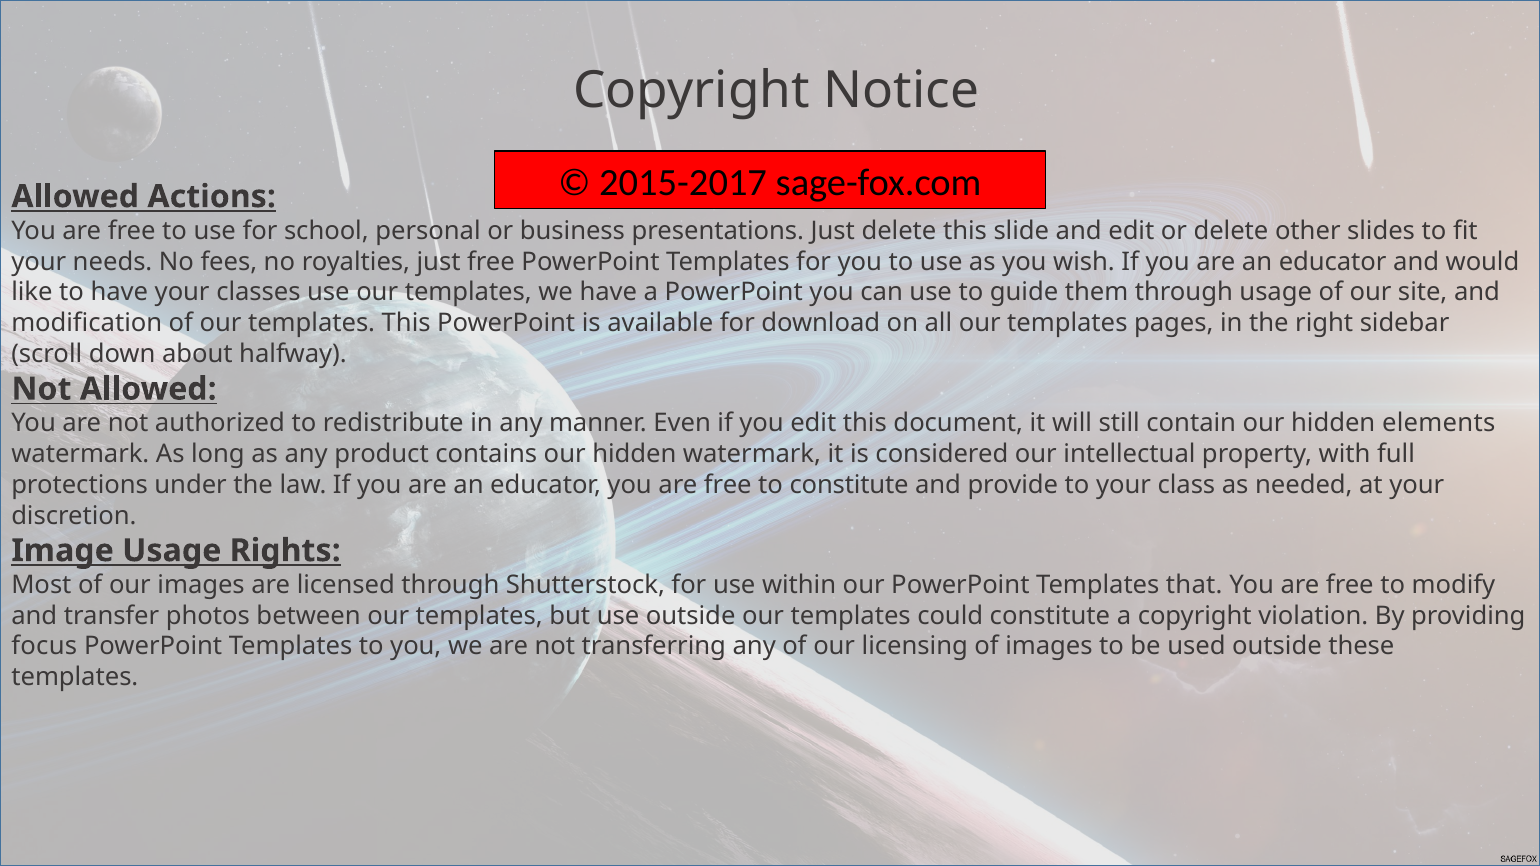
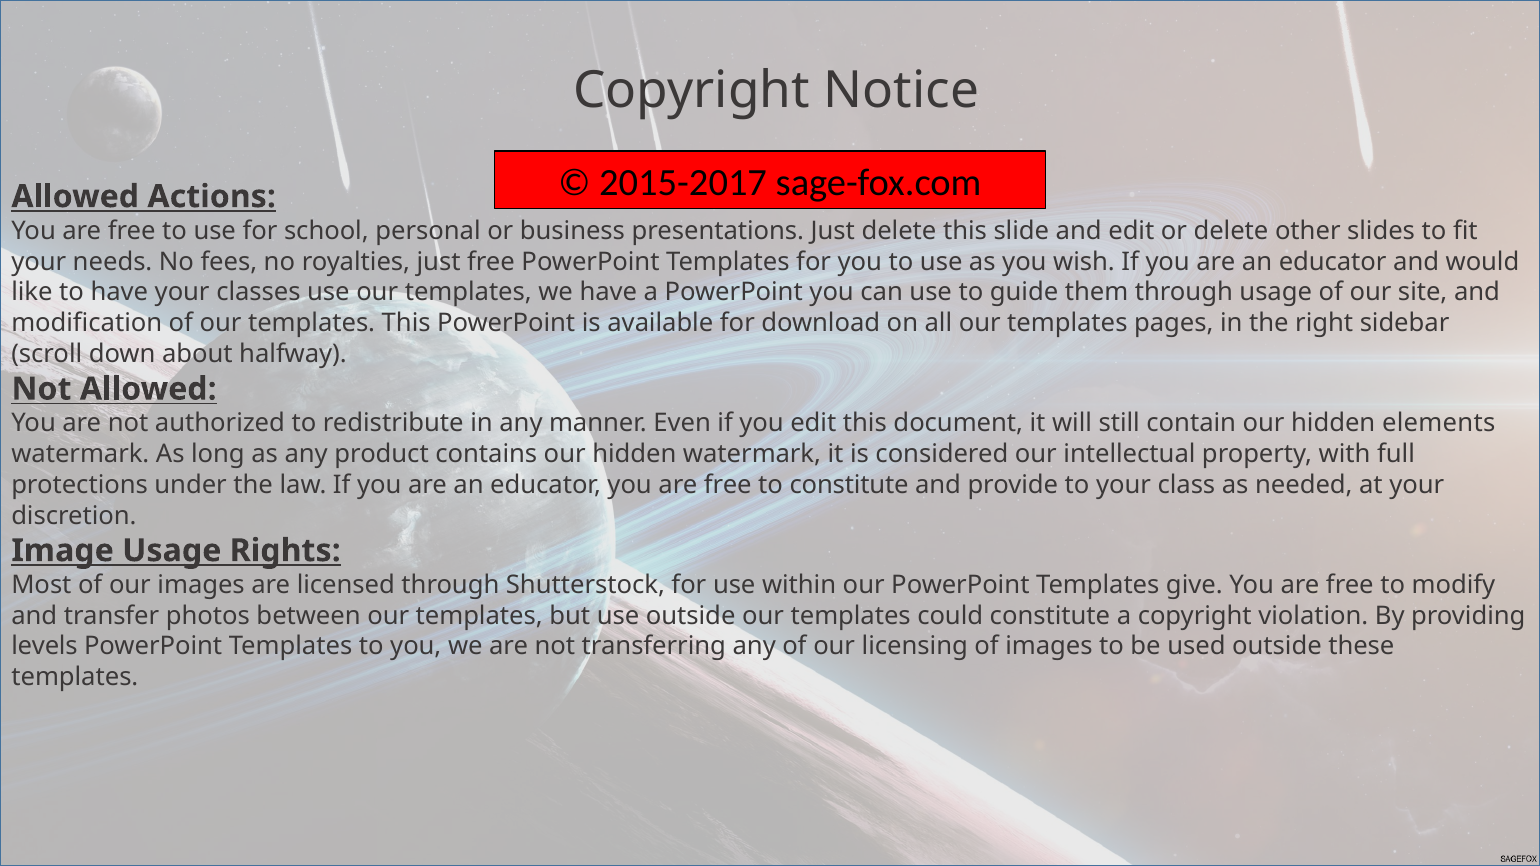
that: that -> give
focus: focus -> levels
